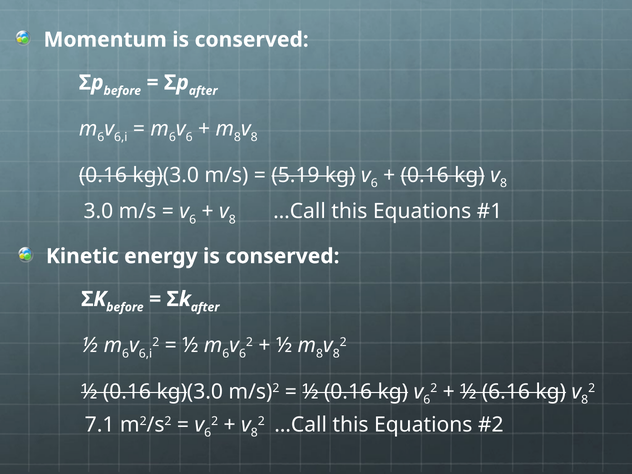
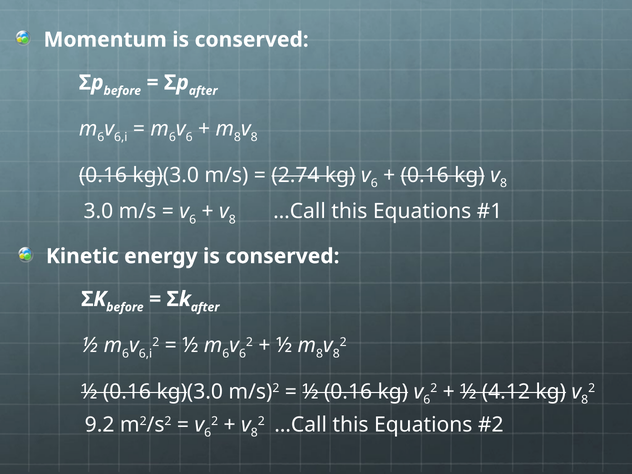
5.19: 5.19 -> 2.74
6.16: 6.16 -> 4.12
7.1: 7.1 -> 9.2
